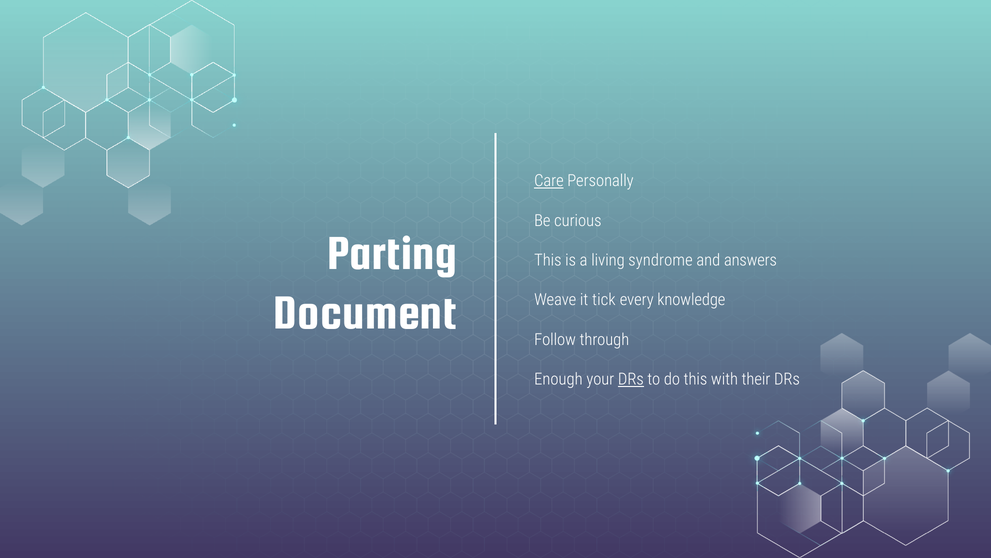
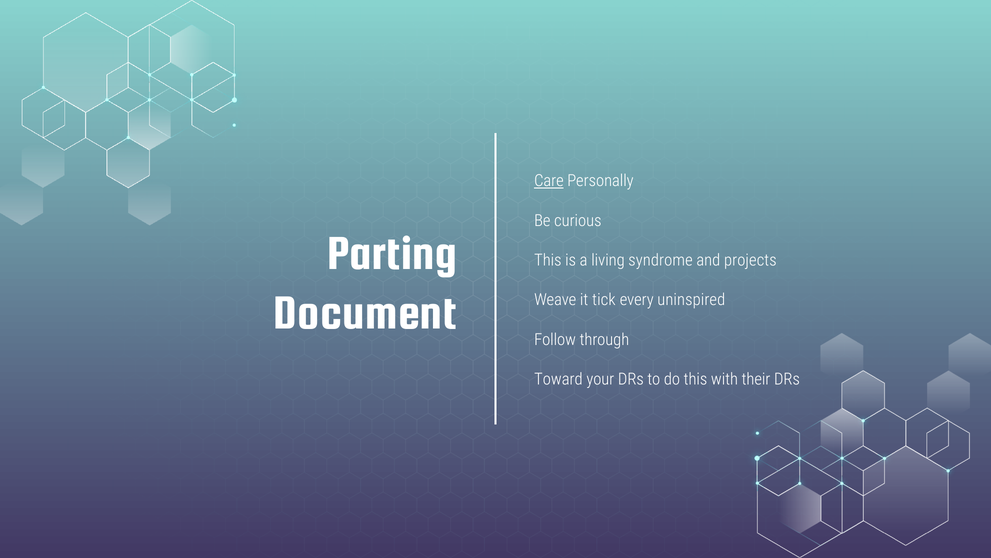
answers: answers -> projects
knowledge: knowledge -> uninspired
Enough: Enough -> Toward
DRs at (631, 379) underline: present -> none
